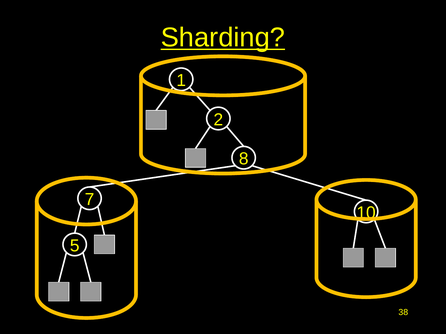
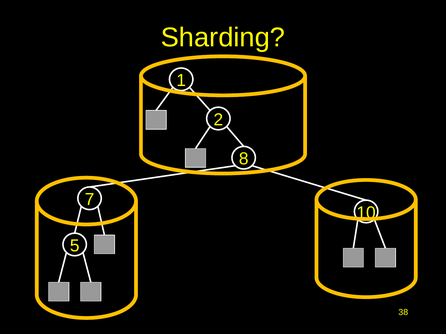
Sharding underline: present -> none
